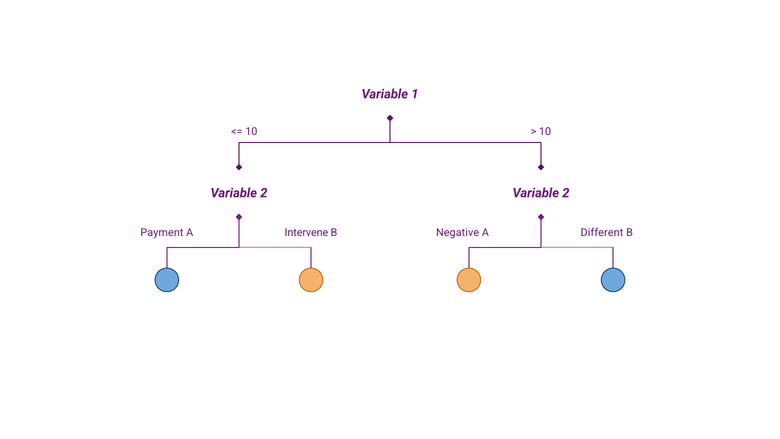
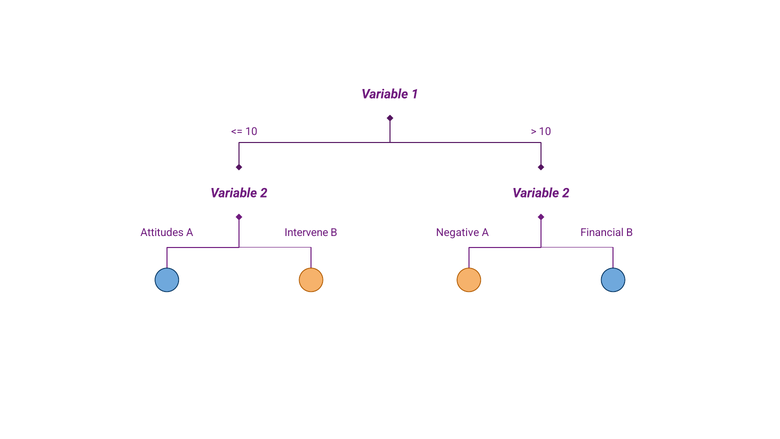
Payment: Payment -> Attitudes
Different: Different -> Financial
